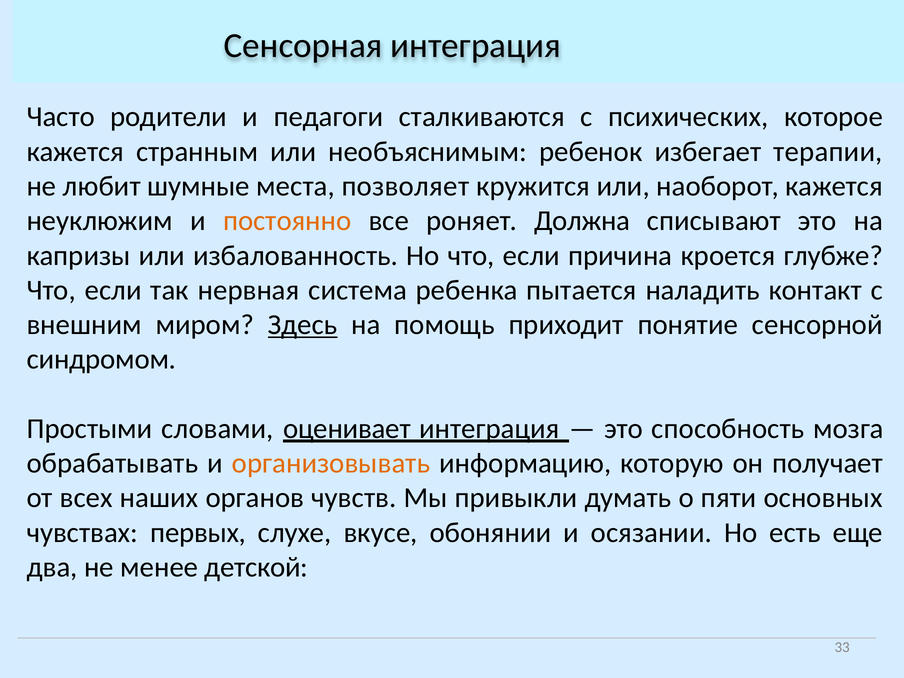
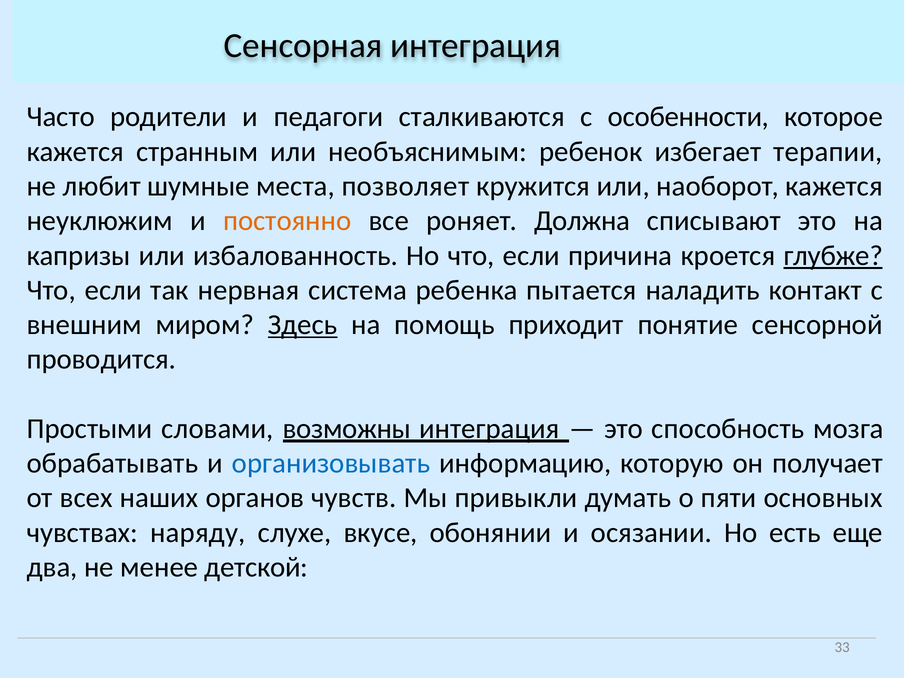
психических: психических -> особенности
глубже underline: none -> present
синдромом: синдромом -> проводится
оценивает: оценивает -> возможны
организовывать colour: orange -> blue
первых: первых -> наряду
